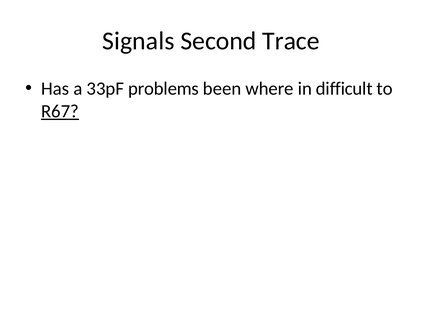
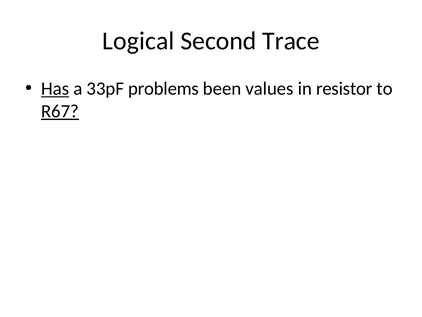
Signals: Signals -> Logical
Has underline: none -> present
where: where -> values
difficult: difficult -> resistor
